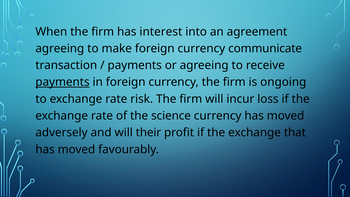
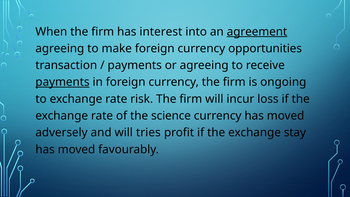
agreement underline: none -> present
communicate: communicate -> opportunities
their: their -> tries
that: that -> stay
